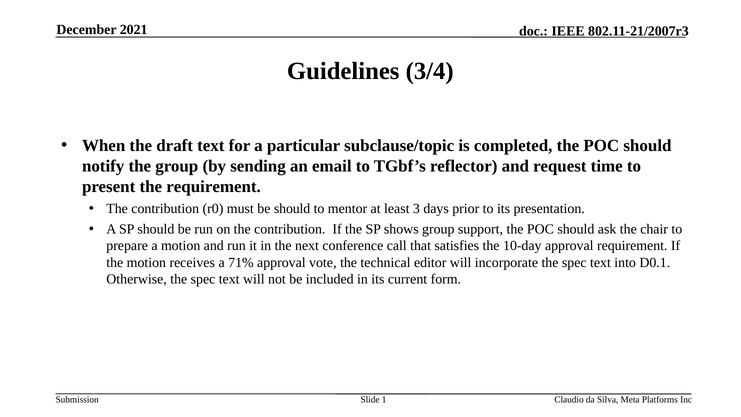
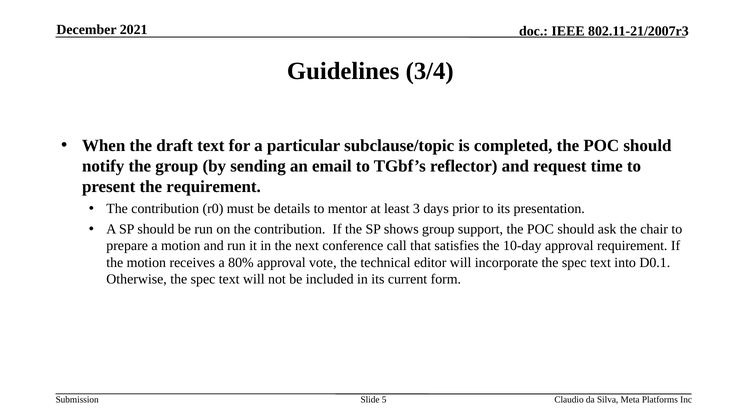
be should: should -> details
71%: 71% -> 80%
1: 1 -> 5
